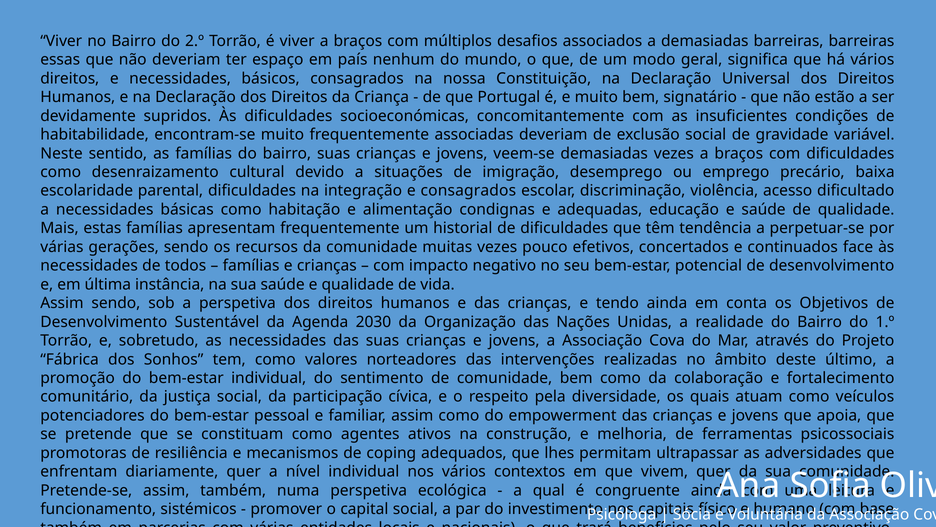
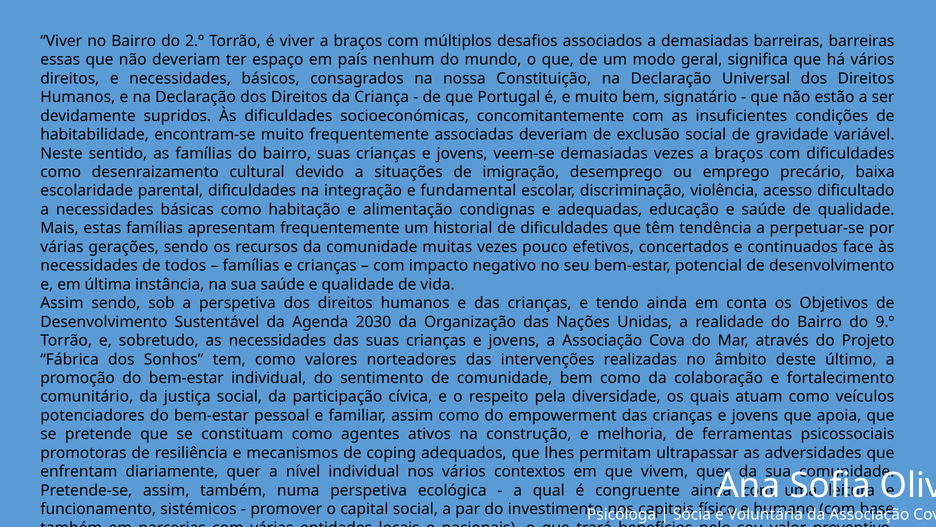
e consagrados: consagrados -> fundamental
1.º: 1.º -> 9.º
